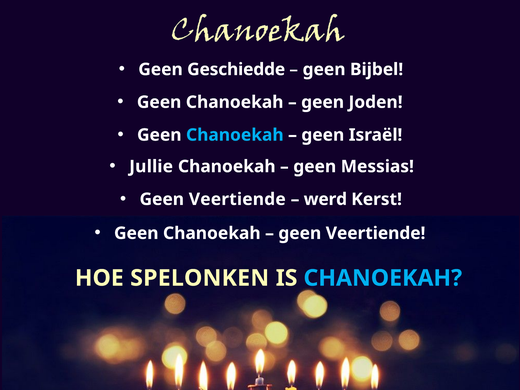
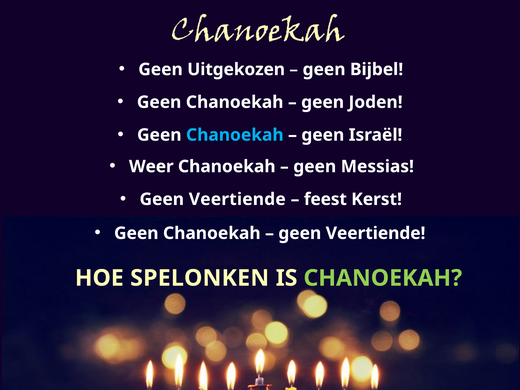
Geschiedde: Geschiedde -> Uitgekozen
Jullie: Jullie -> Weer
werd: werd -> feest
CHANOEKAH at (383, 278) colour: light blue -> light green
